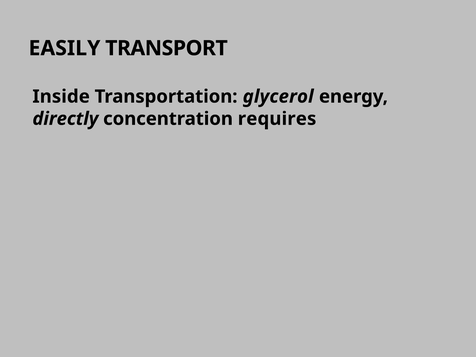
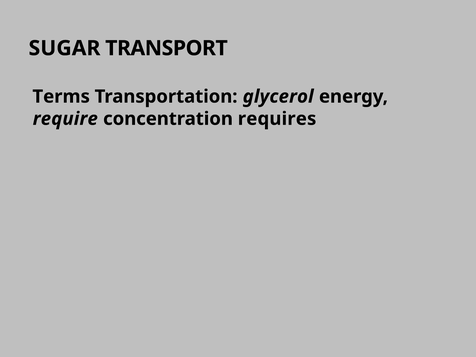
EASILY: EASILY -> SUGAR
Inside: Inside -> Terms
directly: directly -> require
